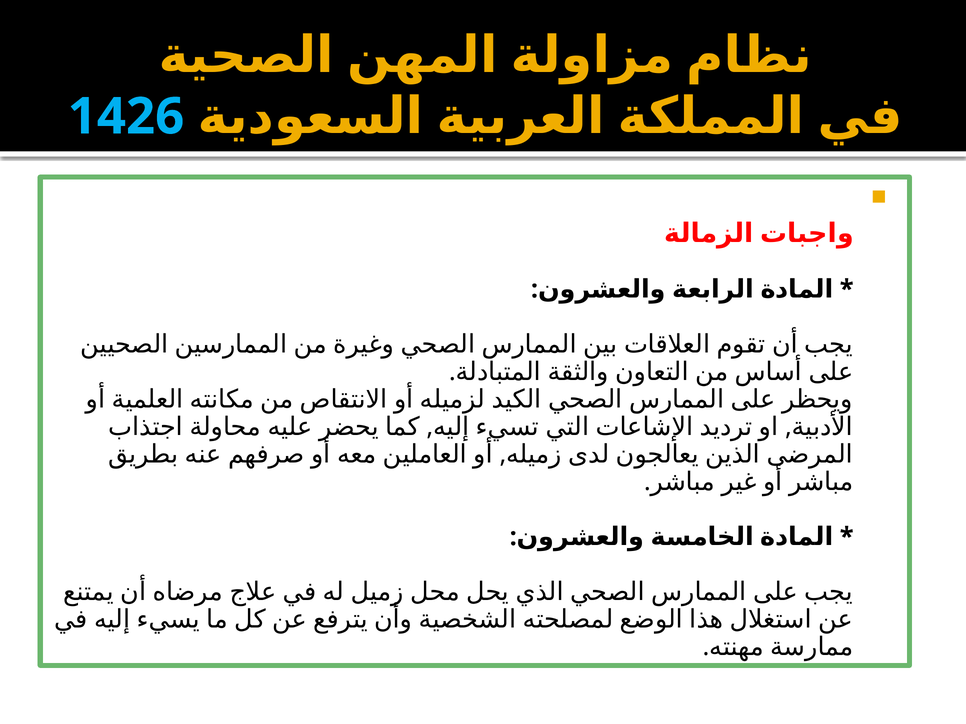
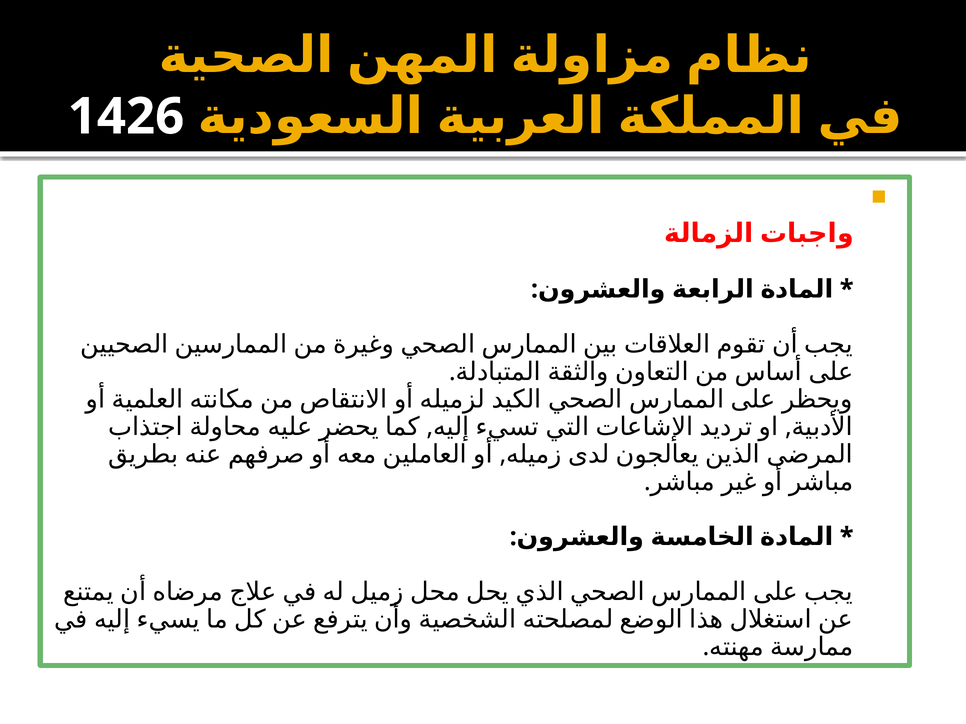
1426 colour: light blue -> white
